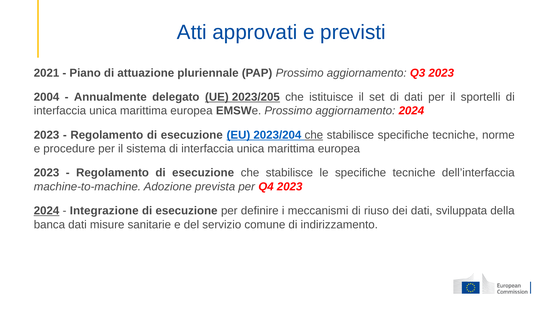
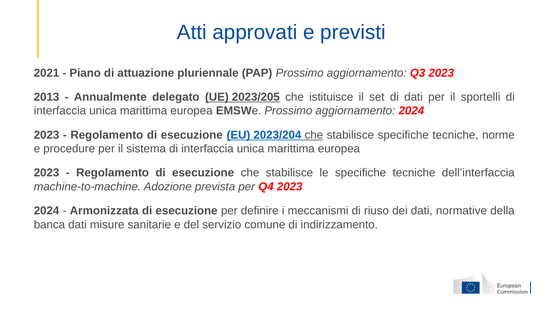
2004: 2004 -> 2013
2024 at (47, 211) underline: present -> none
Integrazione: Integrazione -> Armonizzata
sviluppata: sviluppata -> normative
